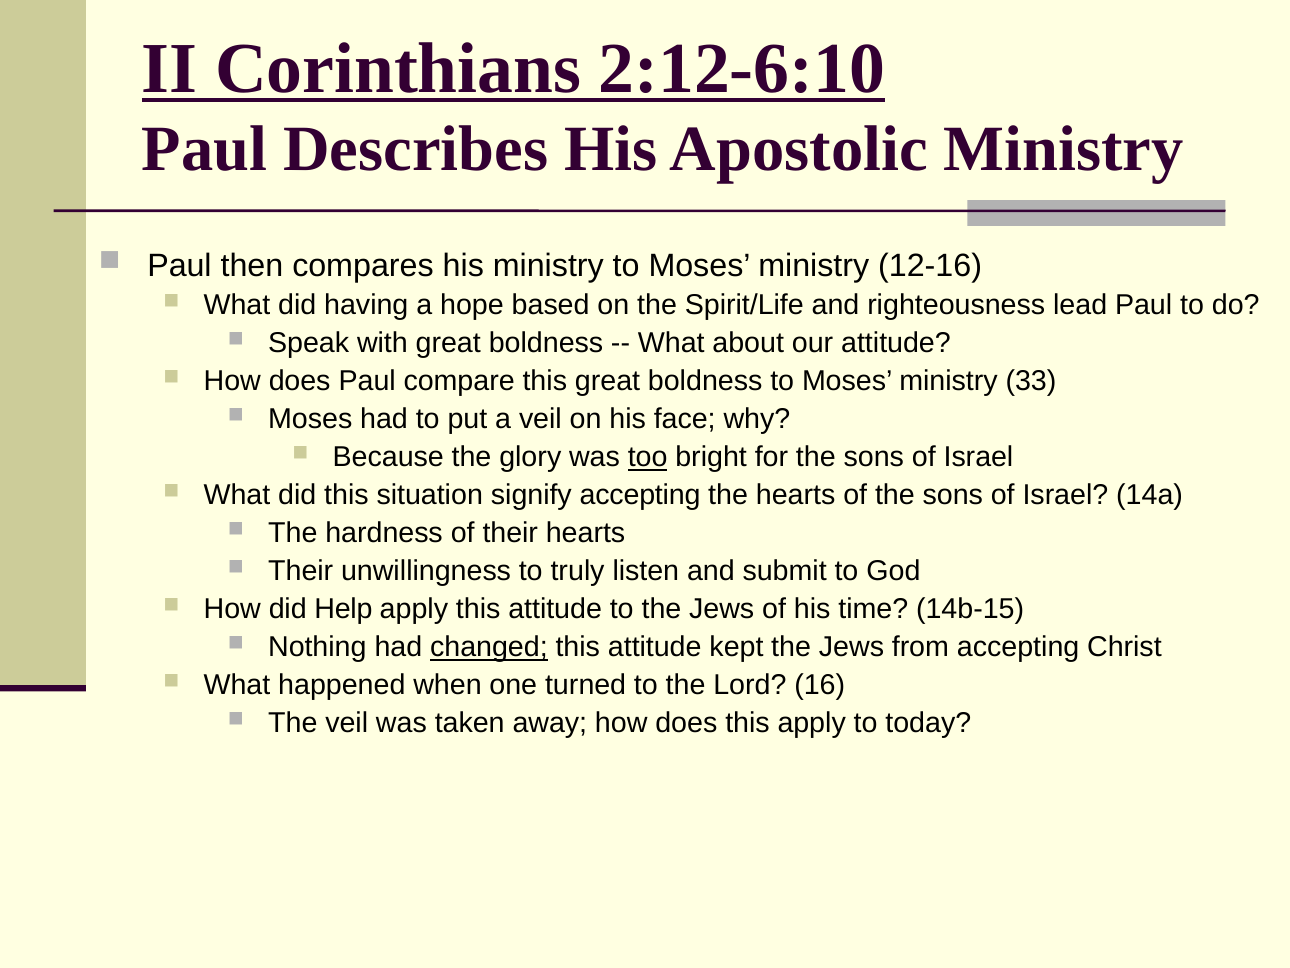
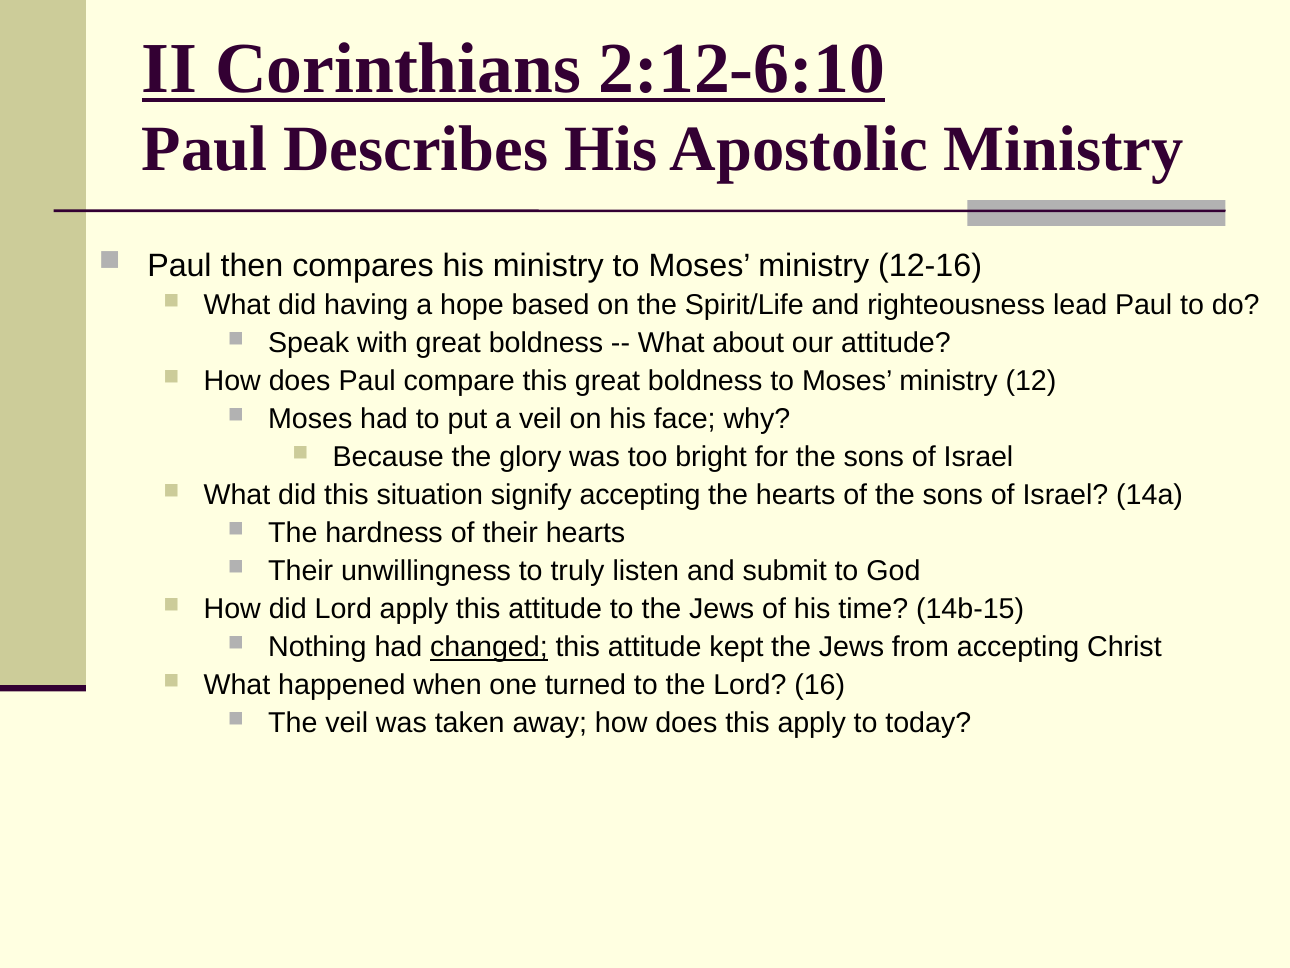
33: 33 -> 12
too underline: present -> none
did Help: Help -> Lord
